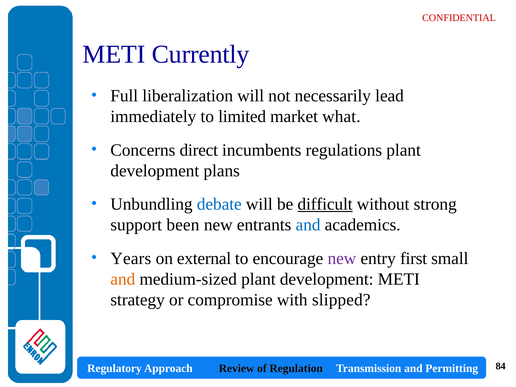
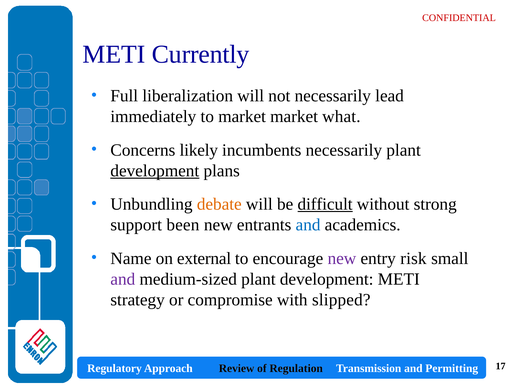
to limited: limited -> market
direct: direct -> likely
incumbents regulations: regulations -> necessarily
development at (155, 171) underline: none -> present
debate colour: blue -> orange
Years: Years -> Name
first: first -> risk
and at (123, 279) colour: orange -> purple
84: 84 -> 17
